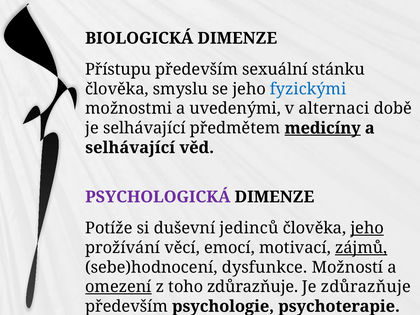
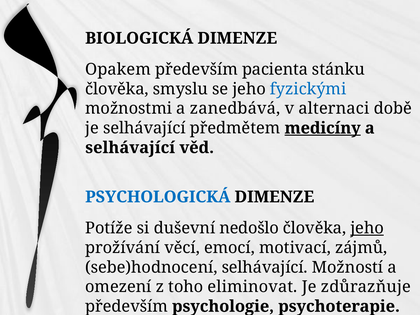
Přístupu: Přístupu -> Opakem
sexuální: sexuální -> pacienta
uvedenými: uvedenými -> zanedbává
PSYCHOLOGICKÁ colour: purple -> blue
jedinců: jedinců -> nedošlo
zájmů underline: present -> none
sebe)hodnocení dysfunkce: dysfunkce -> selhávající
omezení underline: present -> none
toho zdůrazňuje: zdůrazňuje -> eliminovat
